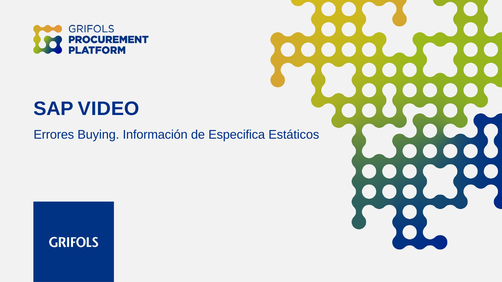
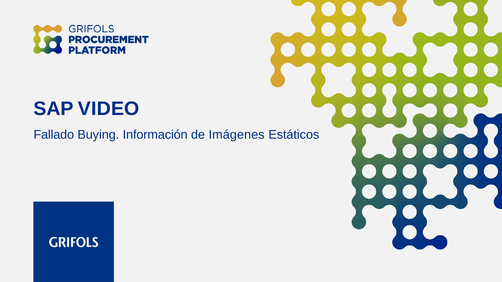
Errores: Errores -> Fallado
Especifica: Especifica -> Imágenes
